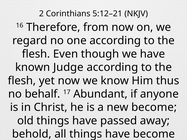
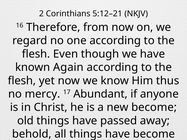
Judge: Judge -> Again
behalf: behalf -> mercy
